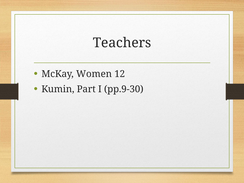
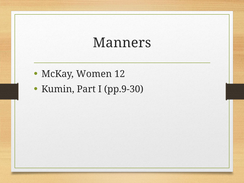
Teachers: Teachers -> Manners
